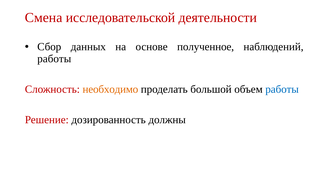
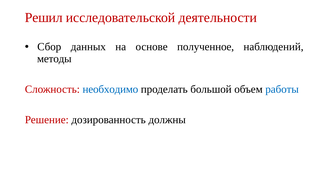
Смена: Смена -> Решил
работы at (54, 59): работы -> методы
необходимо colour: orange -> blue
